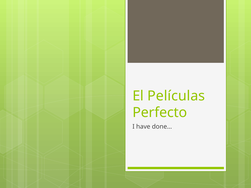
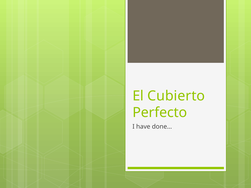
Películas: Películas -> Cubierto
